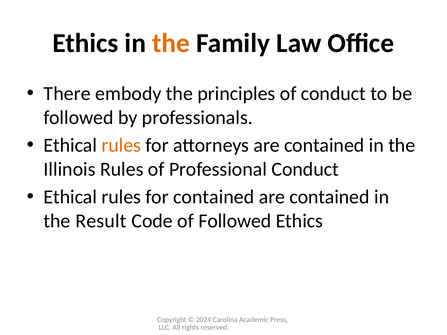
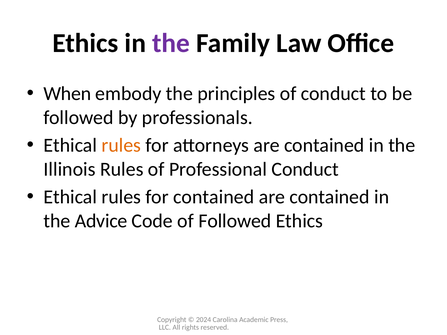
the at (171, 43) colour: orange -> purple
There: There -> When
Result: Result -> Advice
